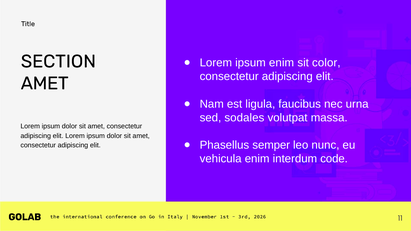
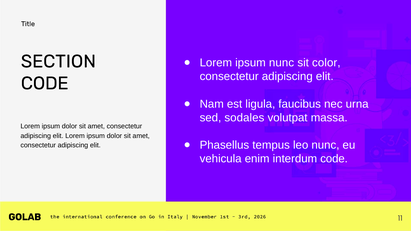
ipsum enim: enim -> nunc
AMET at (45, 83): AMET -> CODE
semper: semper -> tempus
